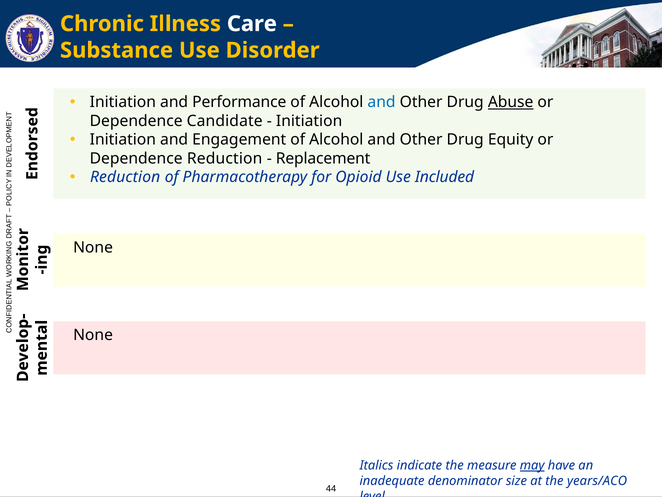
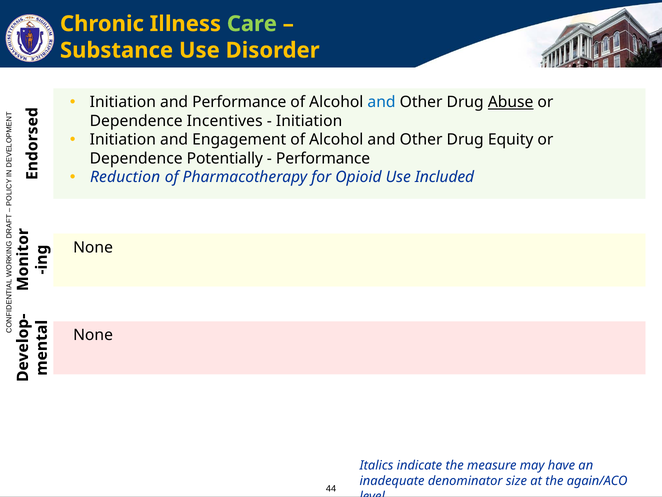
Care colour: white -> light green
Candidate: Candidate -> Incentives
Dependence Reduction: Reduction -> Potentially
Replacement at (323, 158): Replacement -> Performance
may underline: present -> none
years/ACO: years/ACO -> again/ACO
